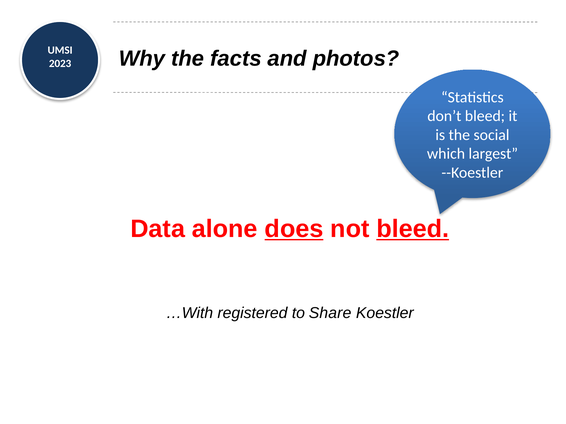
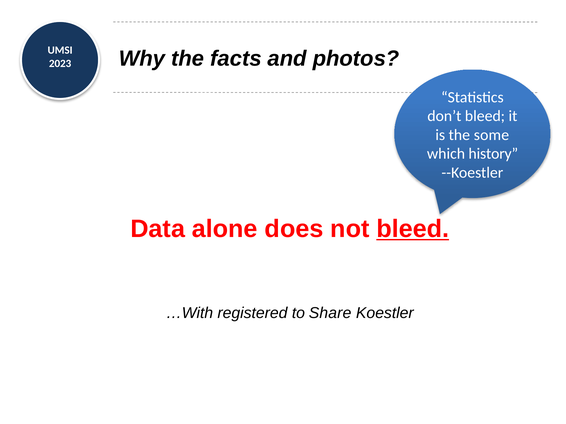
social: social -> some
largest: largest -> history
does underline: present -> none
